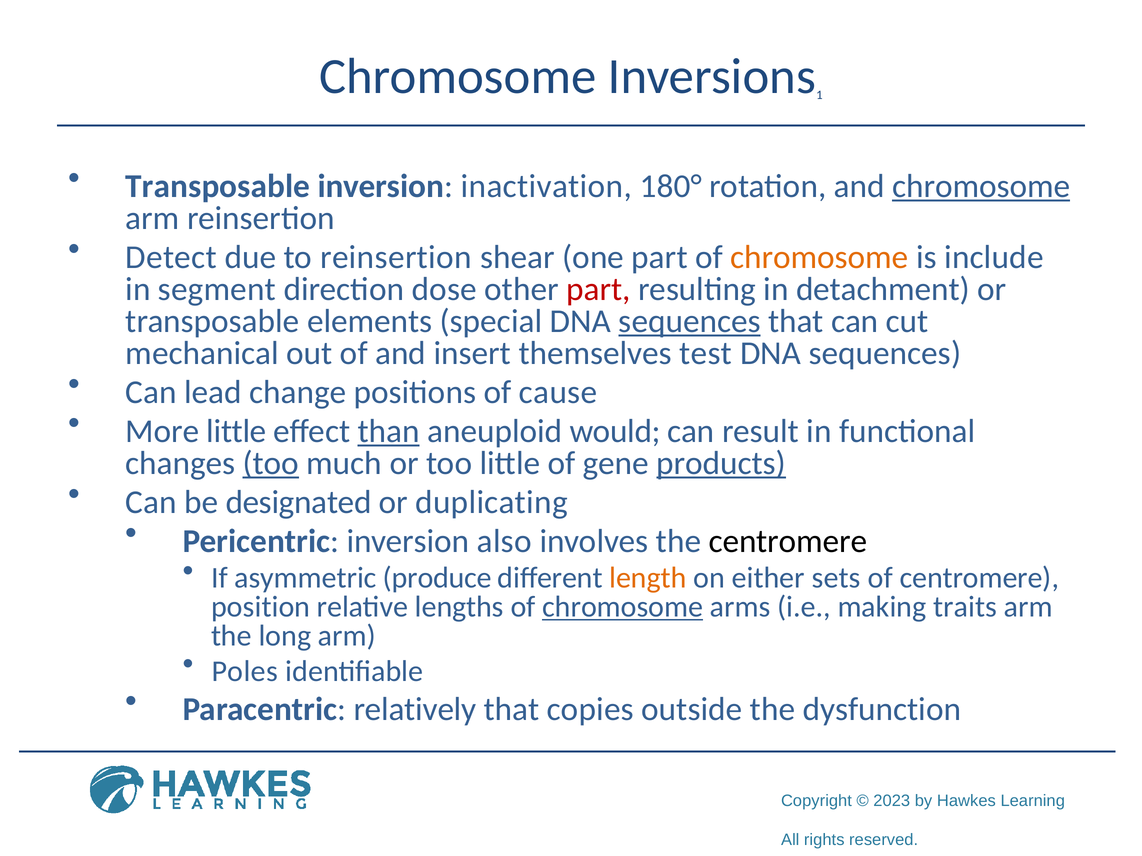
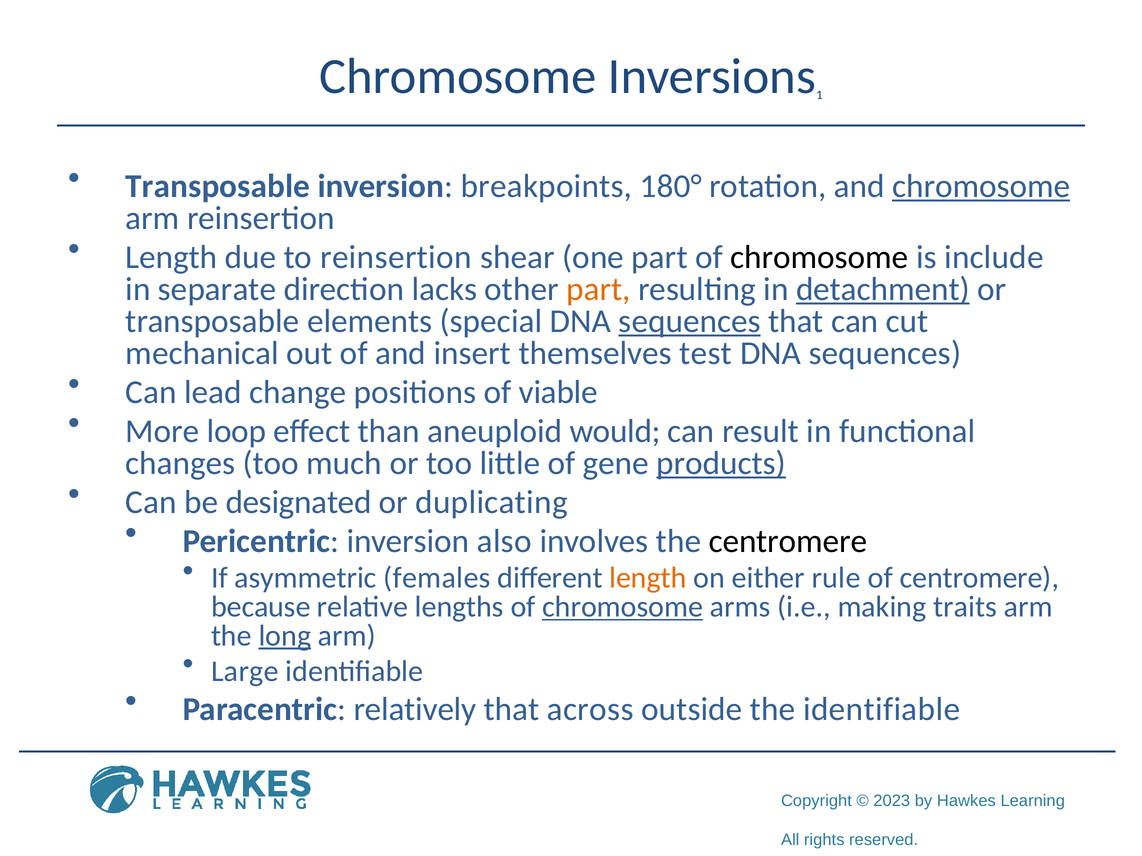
inactivation: inactivation -> breakpoints
Detect at (171, 258): Detect -> Length
chromosome at (819, 258) colour: orange -> black
segment: segment -> separate
dose: dose -> lacks
part at (599, 289) colour: red -> orange
detachment underline: none -> present
cause: cause -> viable
More little: little -> loop
than underline: present -> none
too at (271, 464) underline: present -> none
produce: produce -> females
sets: sets -> rule
position: position -> because
long underline: none -> present
Poles: Poles -> Large
copies: copies -> across
the dysfunction: dysfunction -> identifiable
